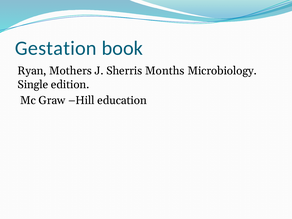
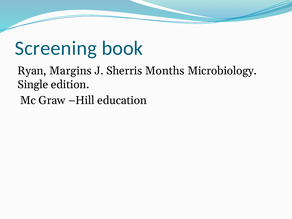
Gestation: Gestation -> Screening
Mothers: Mothers -> Margins
